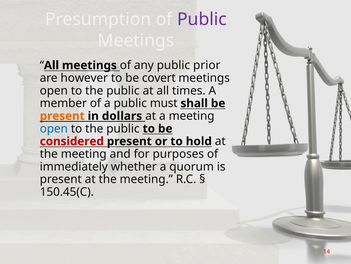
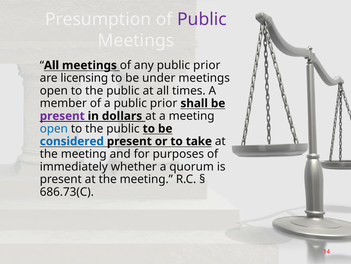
however: however -> licensing
covert: covert -> under
a public must: must -> prior
present at (62, 116) colour: orange -> purple
considered colour: red -> blue
hold: hold -> take
150.45(C: 150.45(C -> 686.73(C
